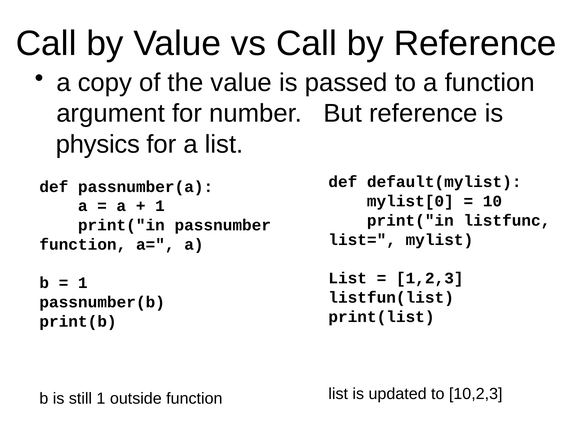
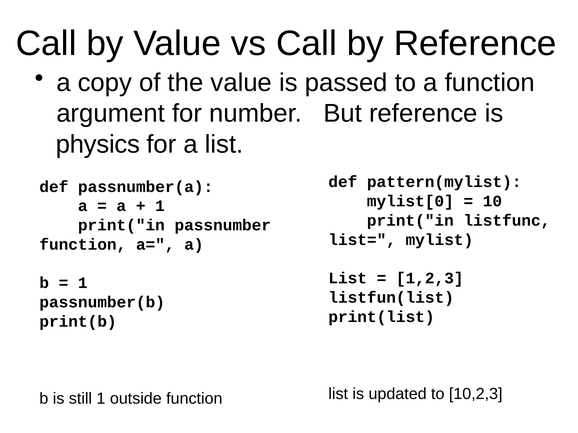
default(mylist: default(mylist -> pattern(mylist
